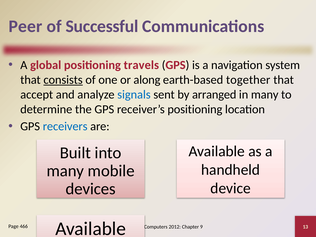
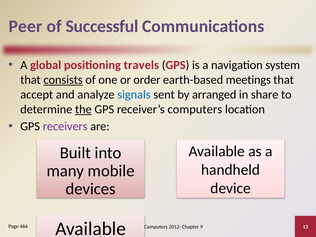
along: along -> order
together: together -> meetings
in many: many -> share
the underline: none -> present
receiver’s positioning: positioning -> computers
receivers colour: blue -> purple
